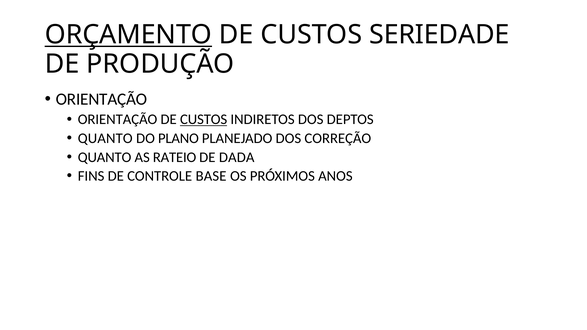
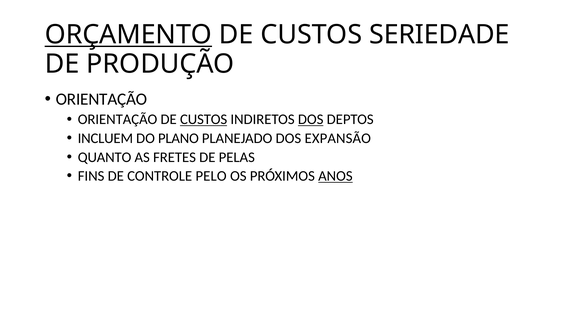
DOS at (311, 119) underline: none -> present
QUANTO at (105, 138): QUANTO -> INCLUEM
CORREÇÃO: CORREÇÃO -> EXPANSÃO
RATEIO: RATEIO -> FRETES
DADA: DADA -> PELAS
BASE: BASE -> PELO
ANOS underline: none -> present
